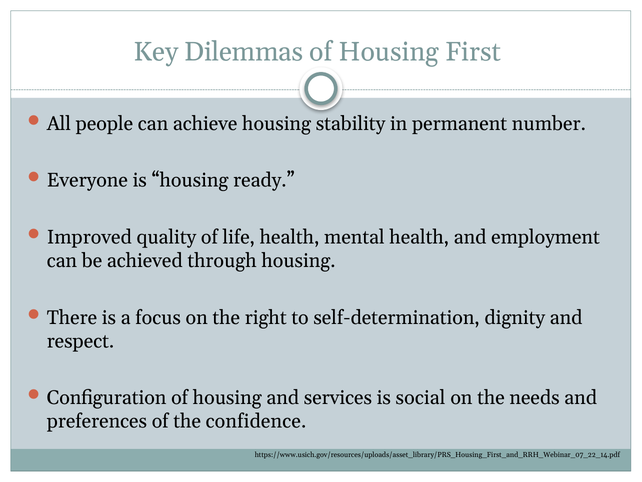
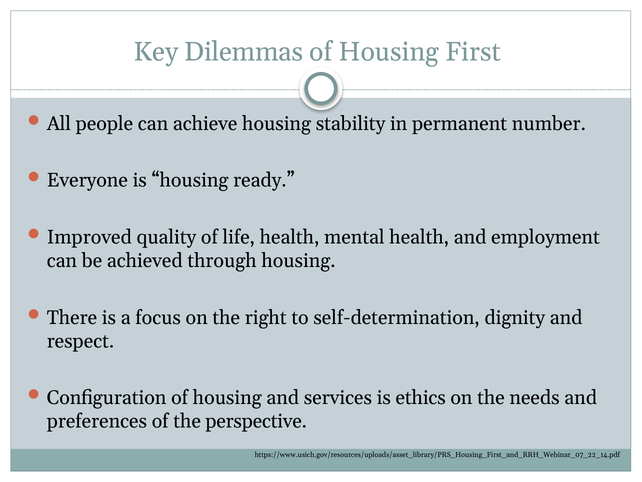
social: social -> ethics
confidence: confidence -> perspective
